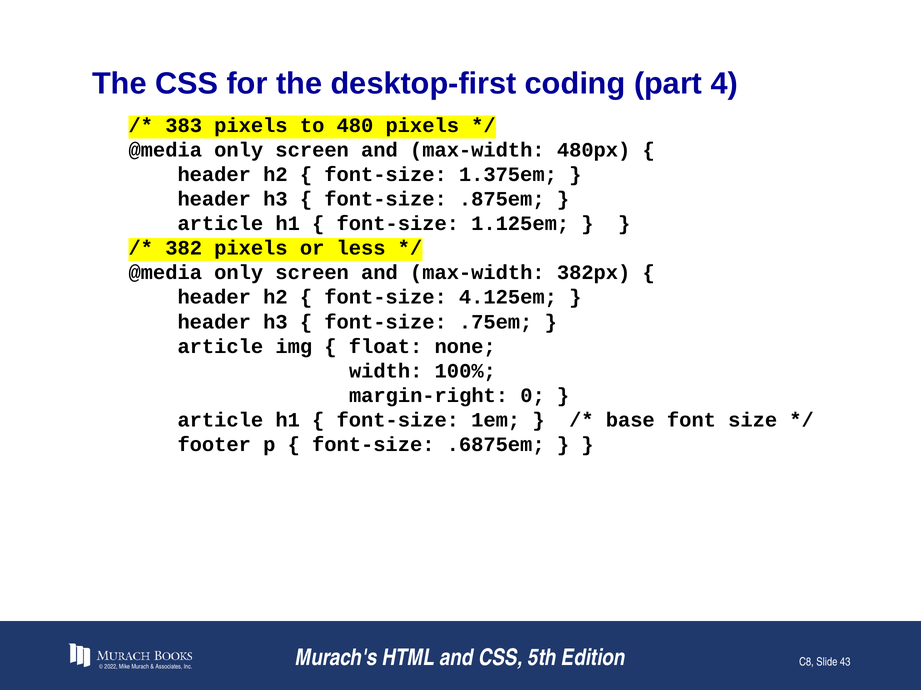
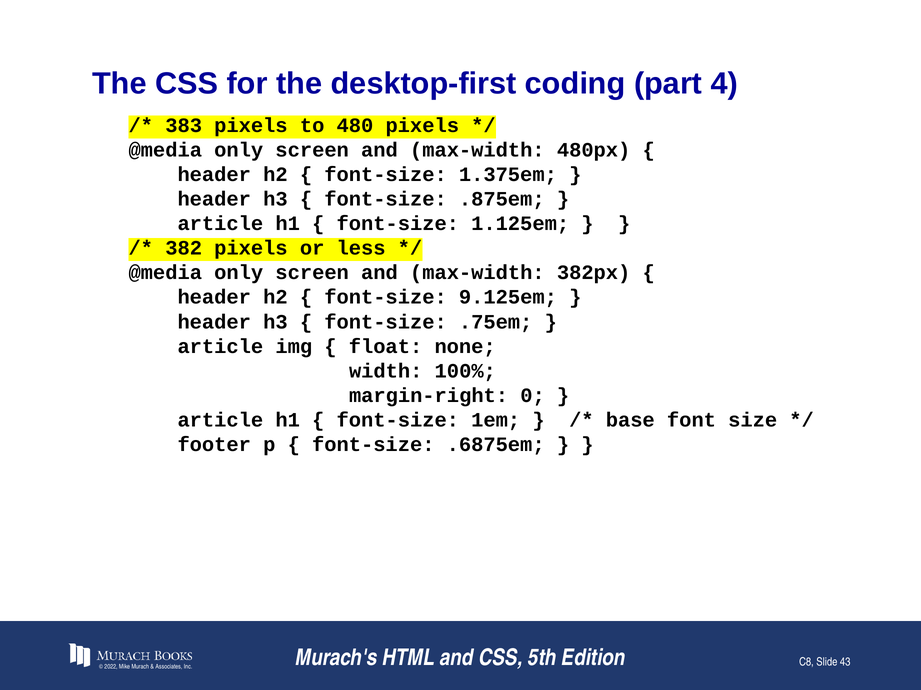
4.125em: 4.125em -> 9.125em
